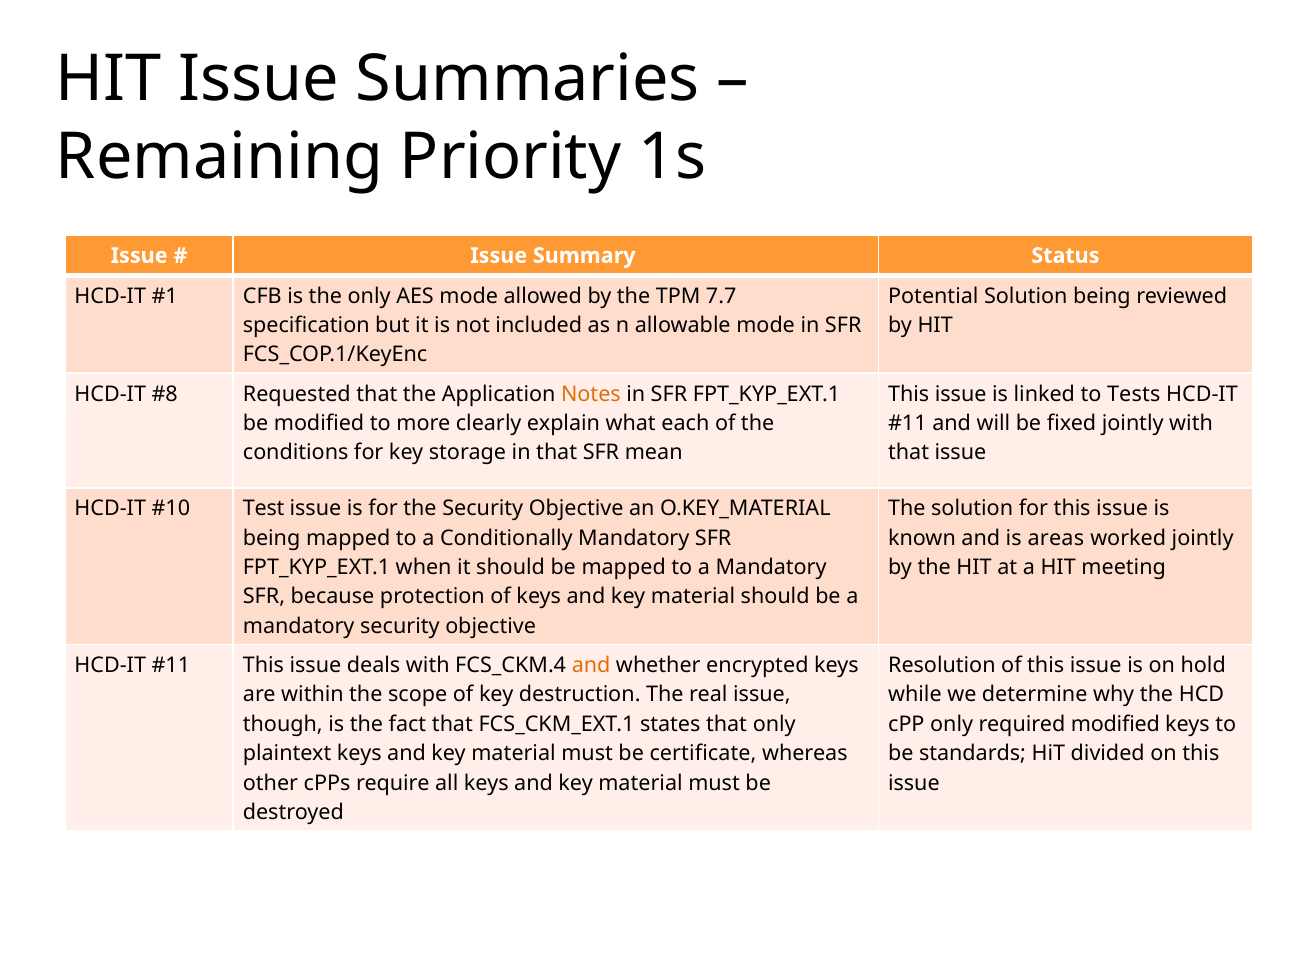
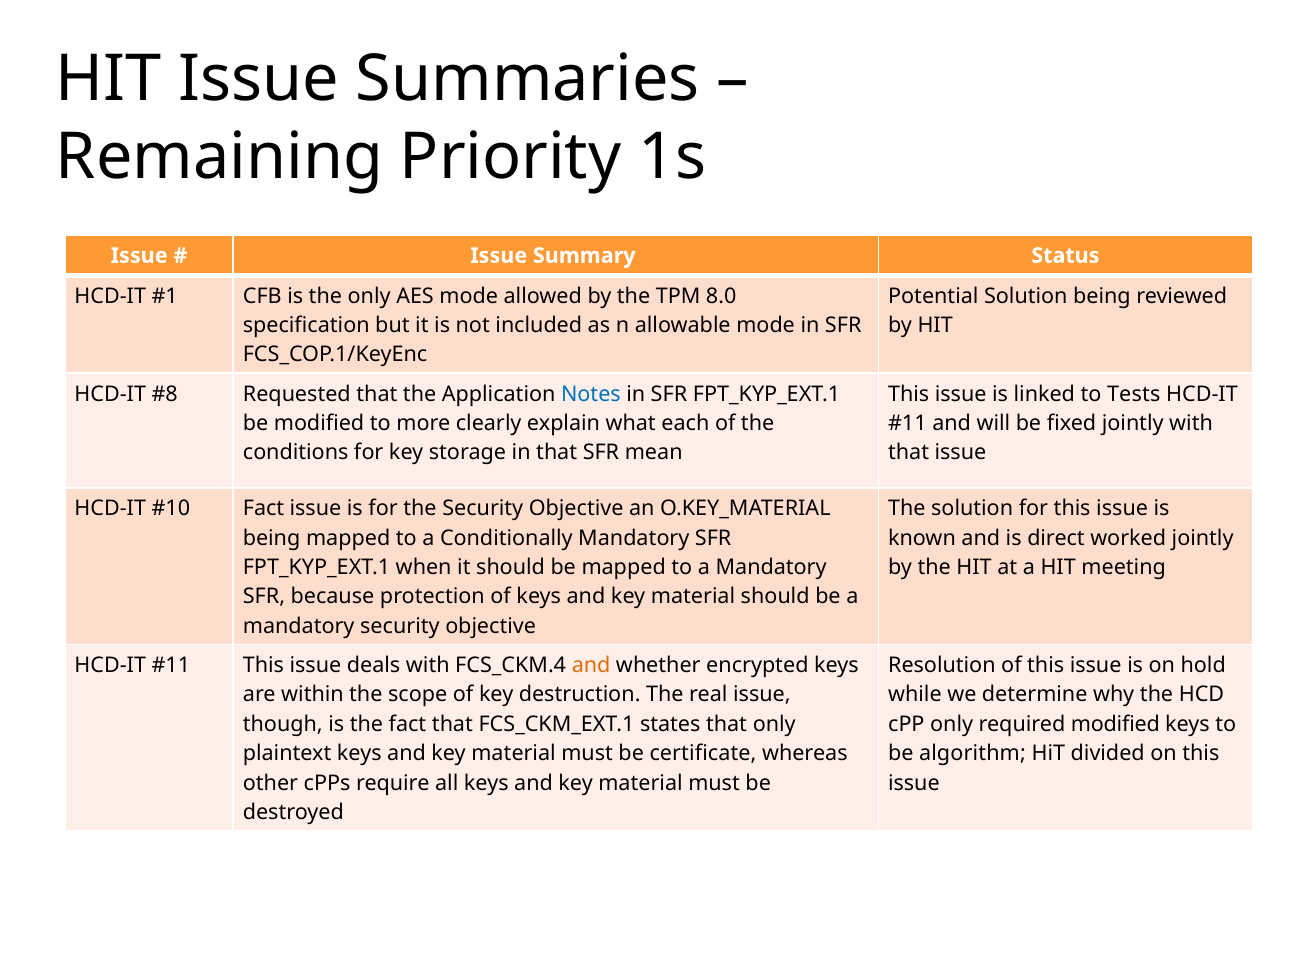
7.7: 7.7 -> 8.0
Notes colour: orange -> blue
Test at (264, 509): Test -> Fact
areas: areas -> direct
standards: standards -> algorithm
